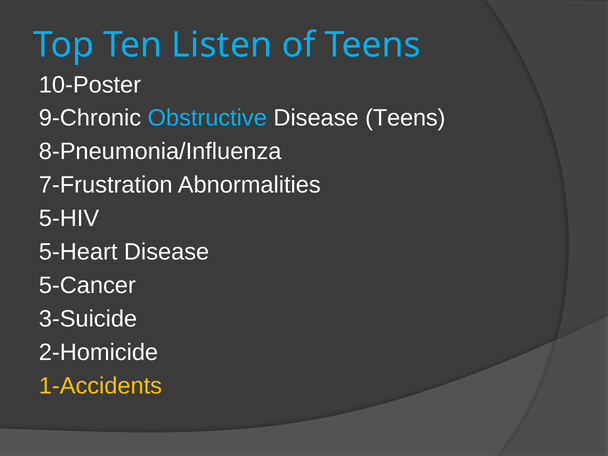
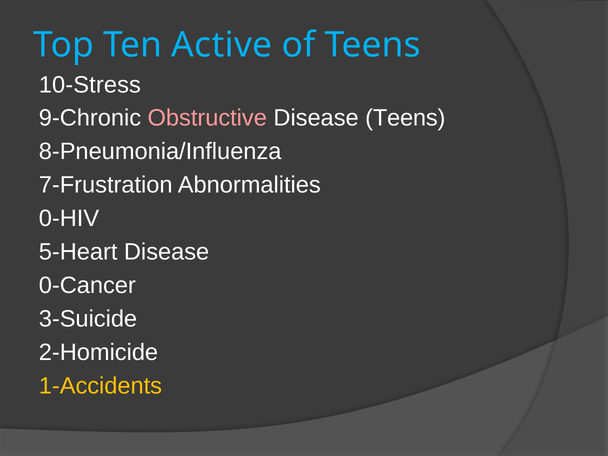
Listen: Listen -> Active
10-Poster: 10-Poster -> 10-Stress
Obstructive colour: light blue -> pink
5-HIV: 5-HIV -> 0-HIV
5-Cancer: 5-Cancer -> 0-Cancer
